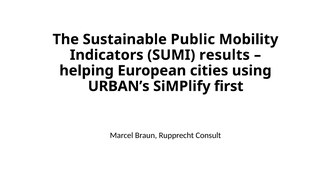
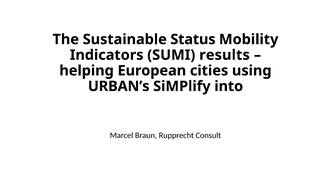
Public: Public -> Status
first: first -> into
